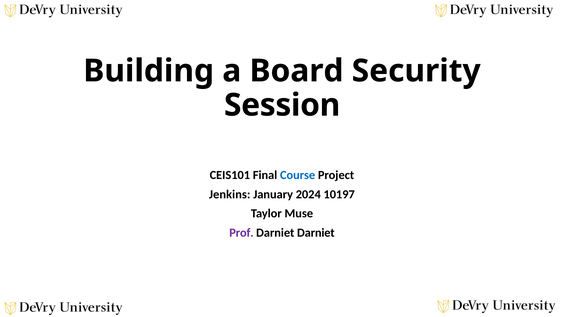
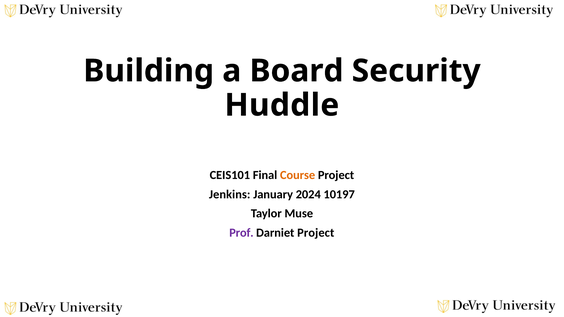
Session: Session -> Huddle
Course colour: blue -> orange
Darniet Darniet: Darniet -> Project
